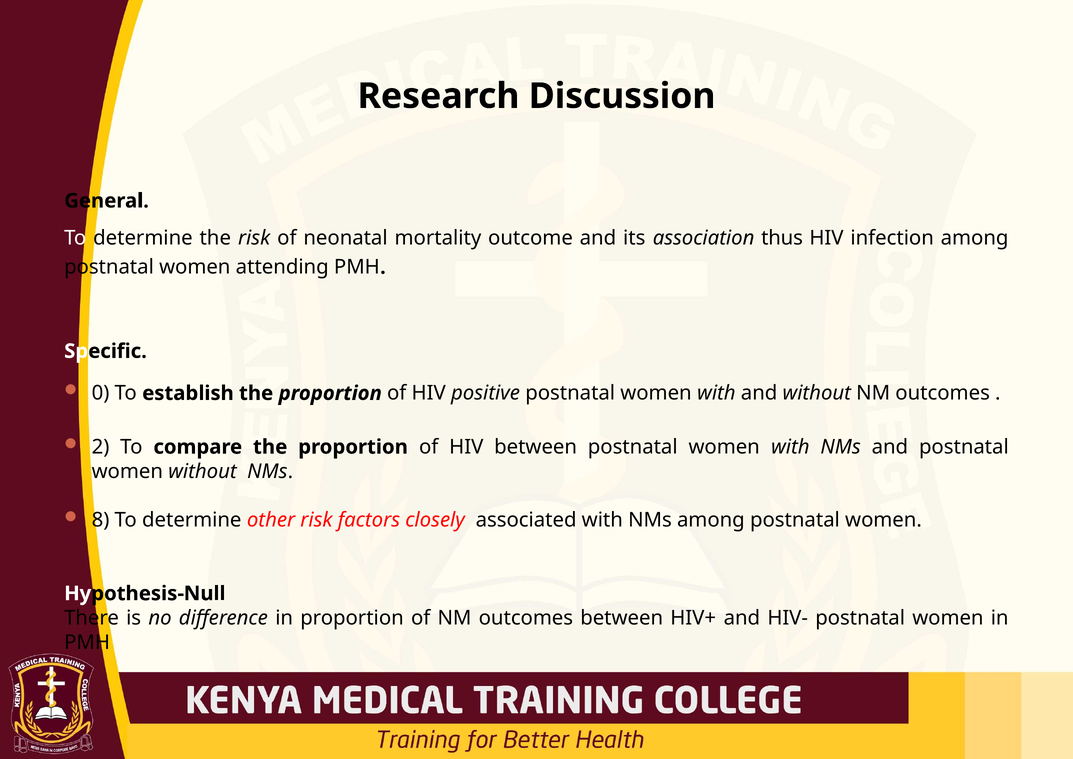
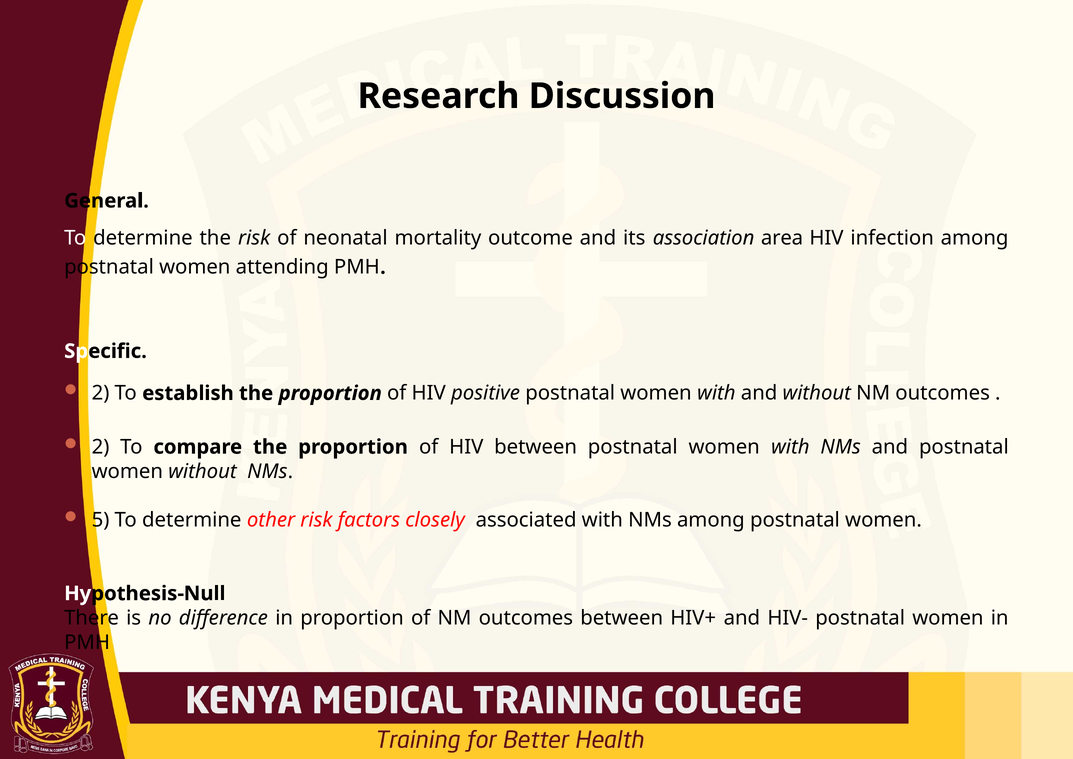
thus: thus -> area
0 at (101, 393): 0 -> 2
8: 8 -> 5
